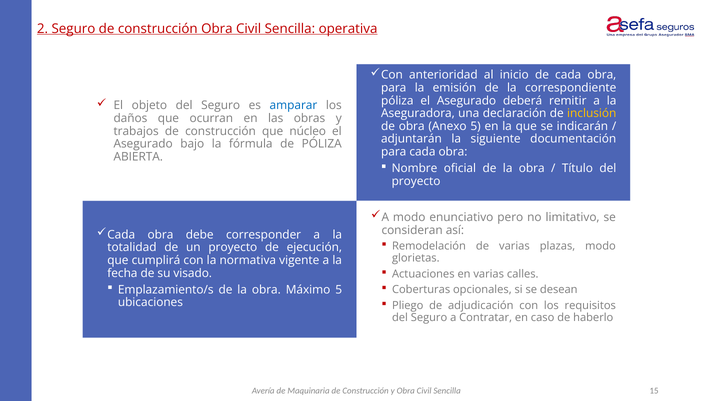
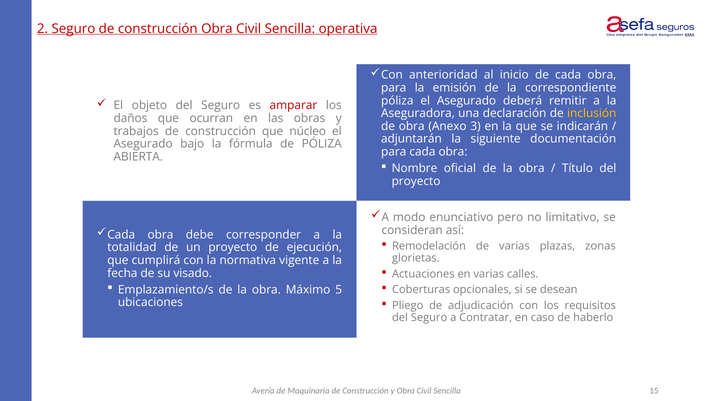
amparar colour: blue -> red
Anexo 5: 5 -> 3
plazas modo: modo -> zonas
